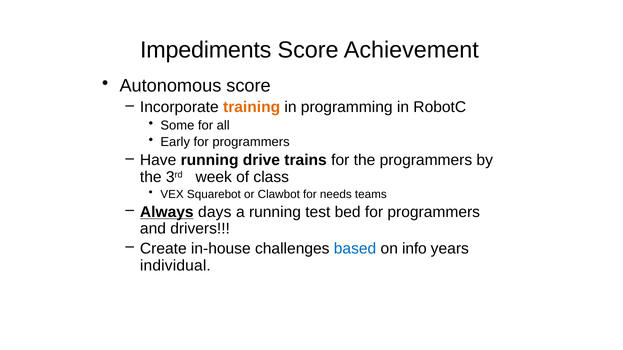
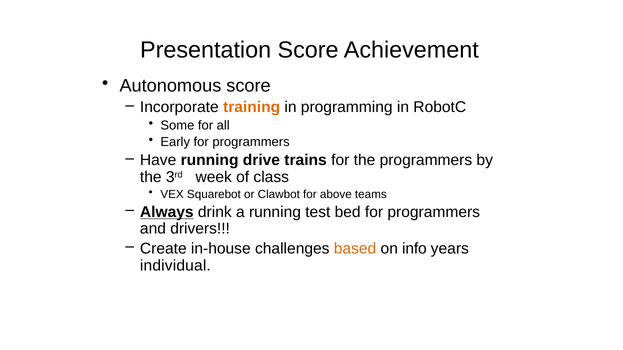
Impediments: Impediments -> Presentation
needs: needs -> above
days: days -> drink
based colour: blue -> orange
